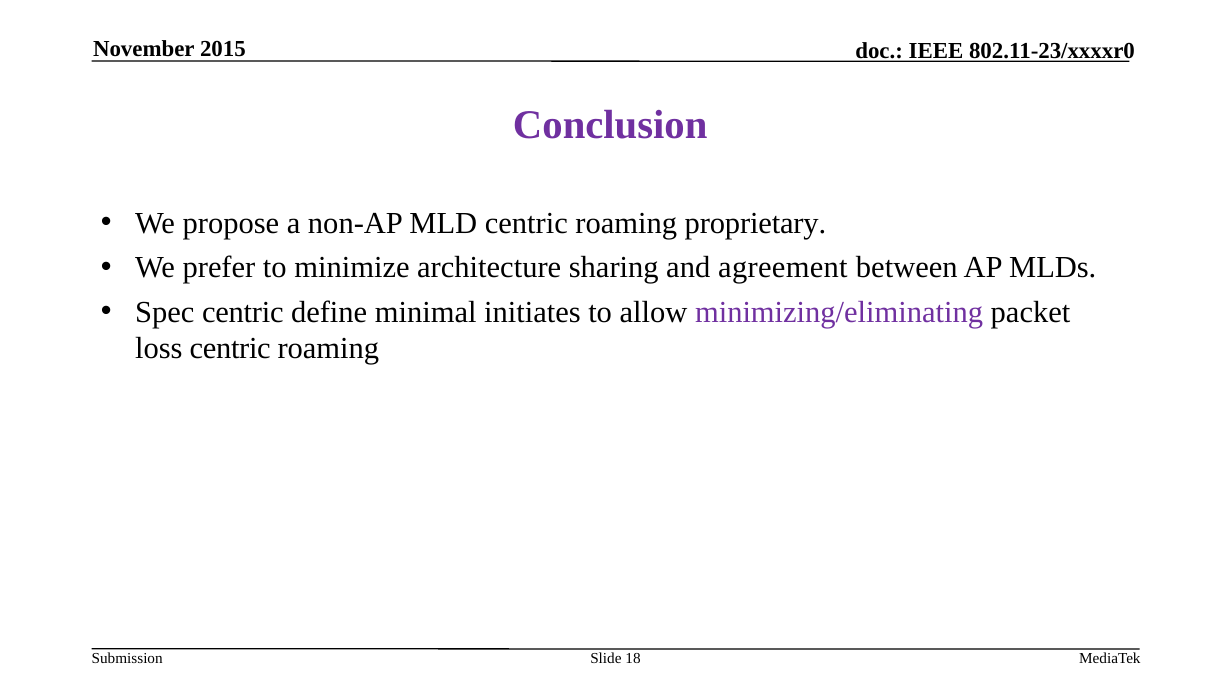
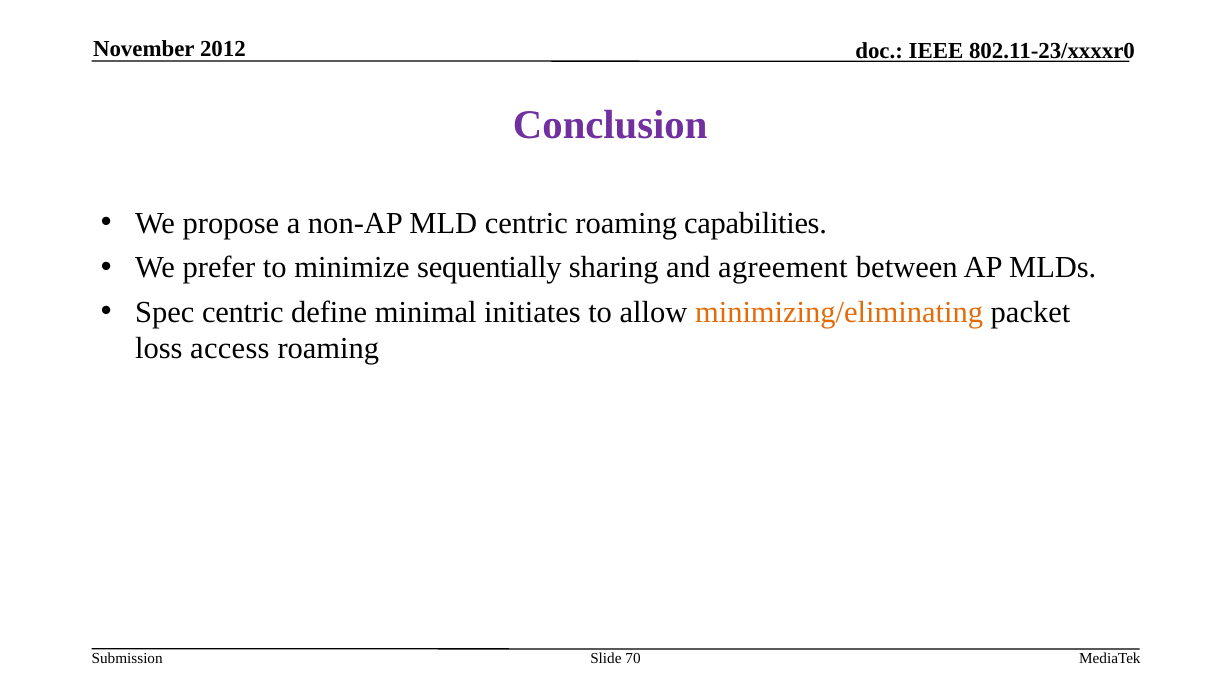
2015: 2015 -> 2012
proprietary: proprietary -> capabilities
architecture: architecture -> sequentially
minimizing/eliminating colour: purple -> orange
loss centric: centric -> access
18: 18 -> 70
